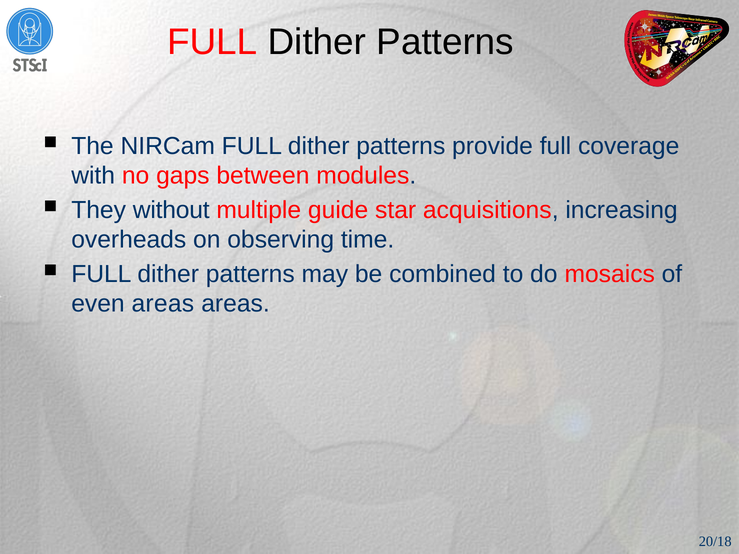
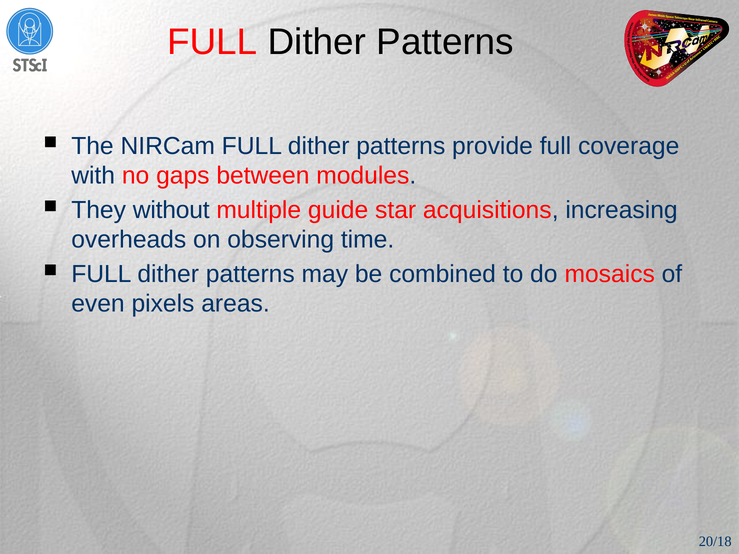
even areas: areas -> pixels
